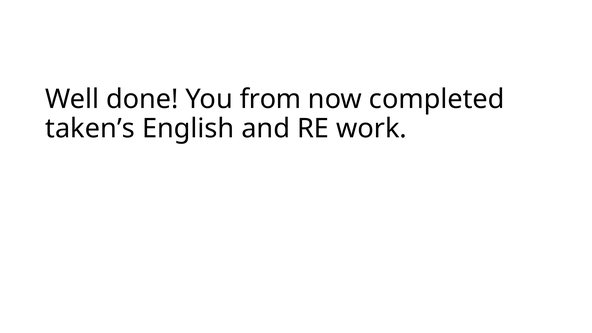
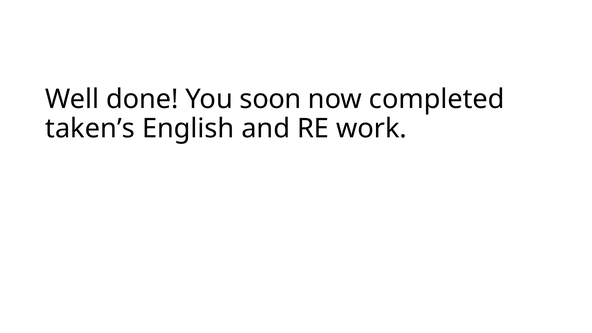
from: from -> soon
